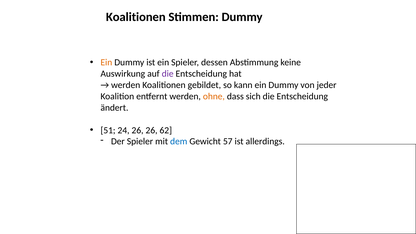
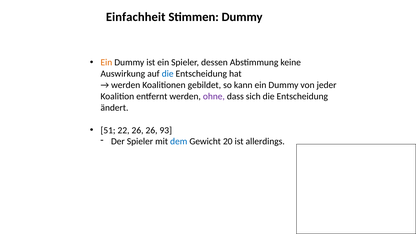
Koalitionen at (136, 17): Koalitionen -> Einfachheit
die at (168, 74) colour: purple -> blue
ohne colour: orange -> purple
24: 24 -> 22
62: 62 -> 93
57: 57 -> 20
